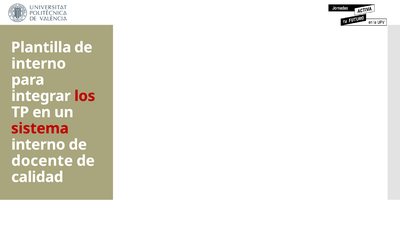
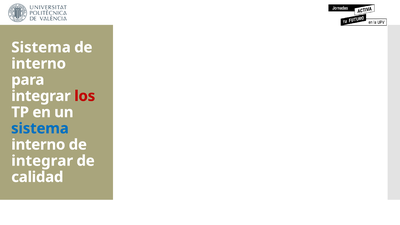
Plantilla at (41, 47): Plantilla -> Sistema
sistema at (40, 128) colour: red -> blue
docente at (42, 161): docente -> integrar
